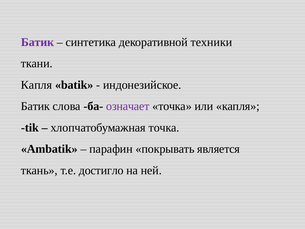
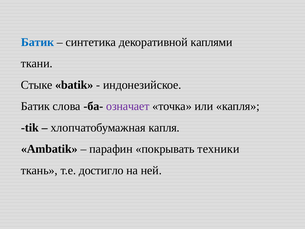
Батик at (37, 42) colour: purple -> blue
техники: техники -> каплями
Капля at (37, 85): Капля -> Стыке
хлопчатобумажная точка: точка -> капля
является: является -> техники
